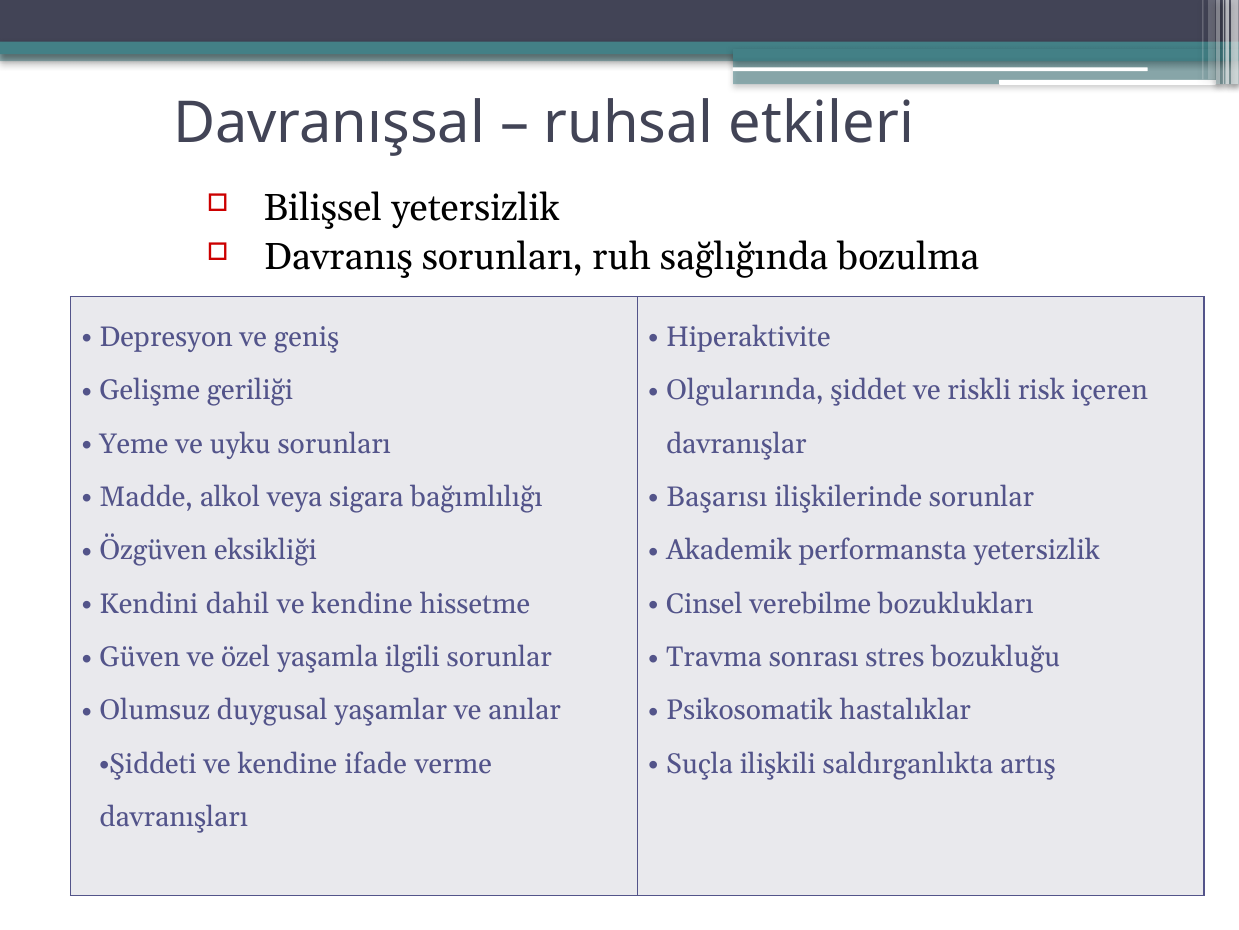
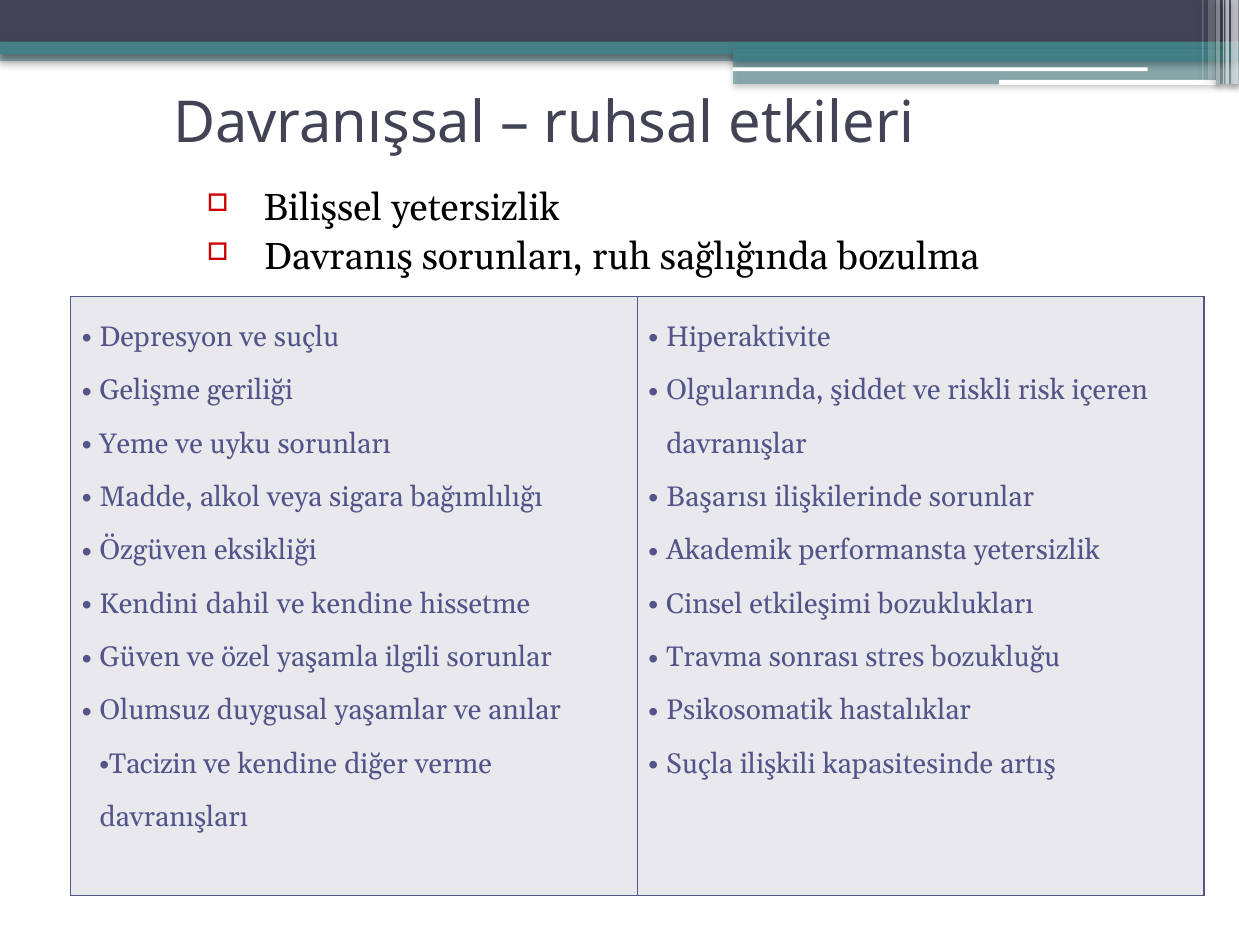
geniş: geniş -> suçlu
verebilme: verebilme -> etkileşimi
Şiddeti: Şiddeti -> Tacizin
ifade: ifade -> diğer
saldırganlıkta: saldırganlıkta -> kapasitesinde
